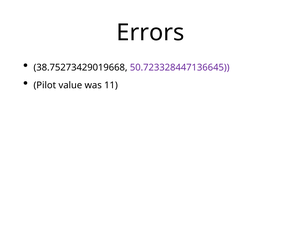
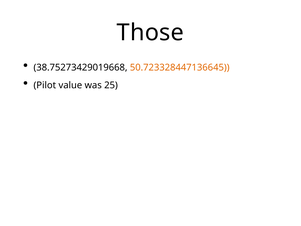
Errors: Errors -> Those
50.723328447136645 colour: purple -> orange
11: 11 -> 25
